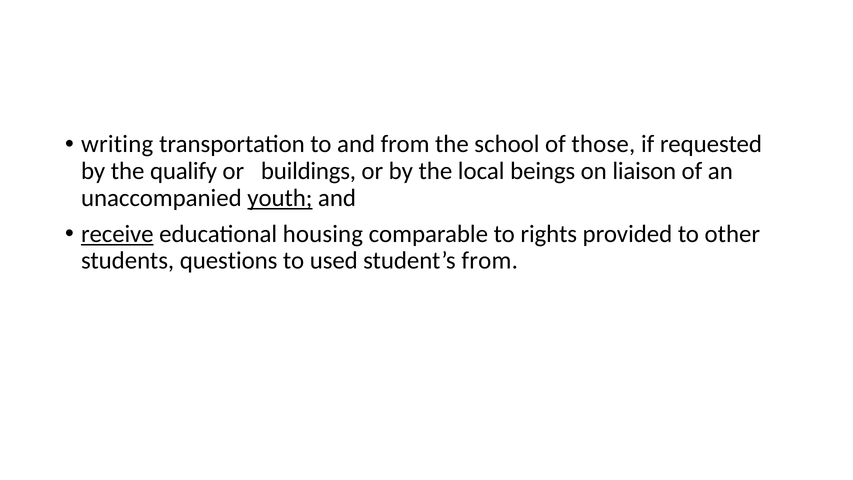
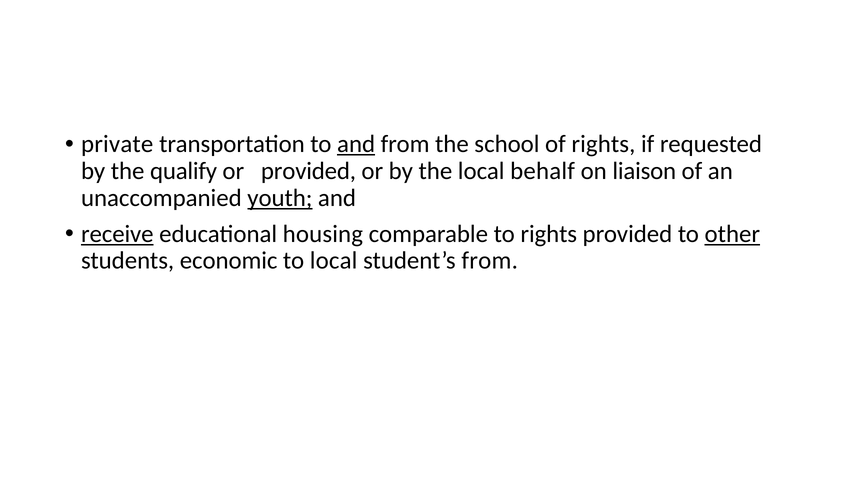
writing: writing -> private
and at (356, 144) underline: none -> present
of those: those -> rights
or buildings: buildings -> provided
beings: beings -> behalf
other underline: none -> present
questions: questions -> economic
to used: used -> local
